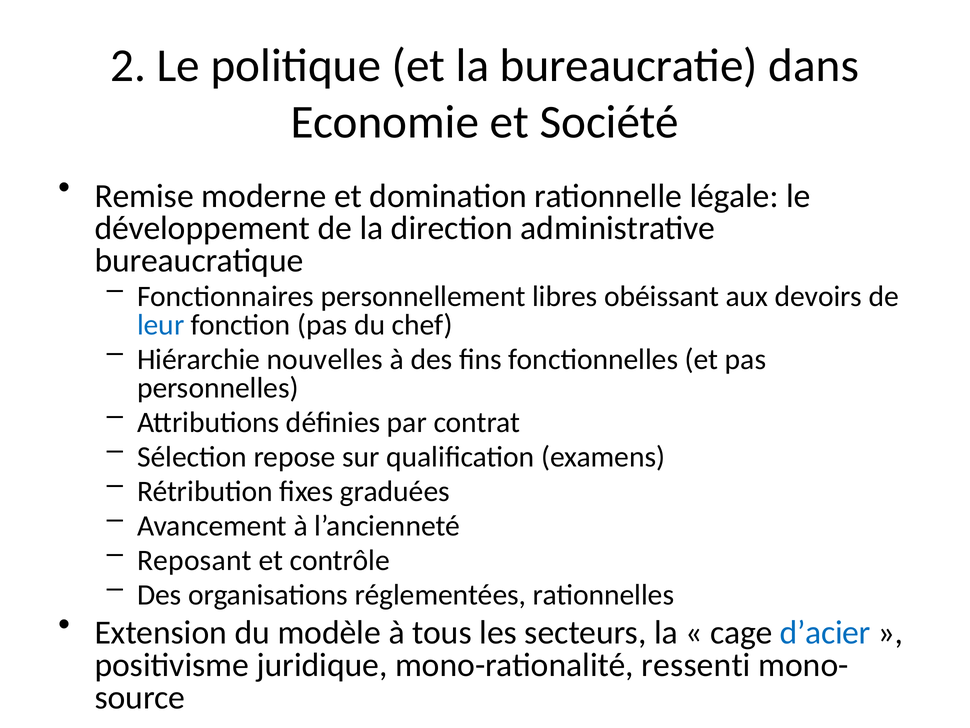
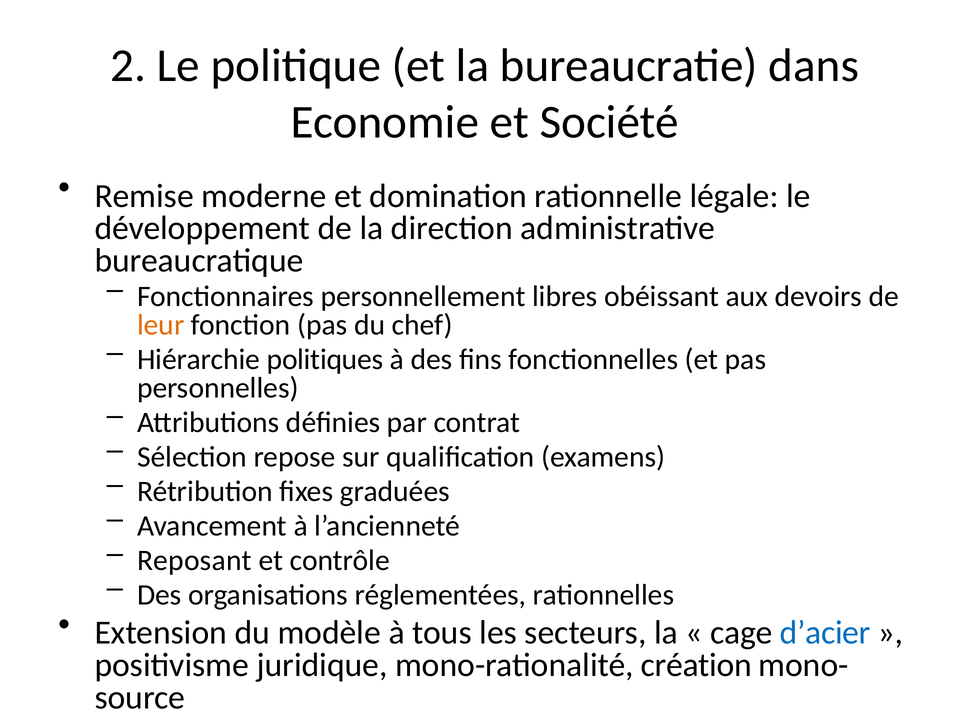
leur colour: blue -> orange
nouvelles: nouvelles -> politiques
ressenti: ressenti -> création
